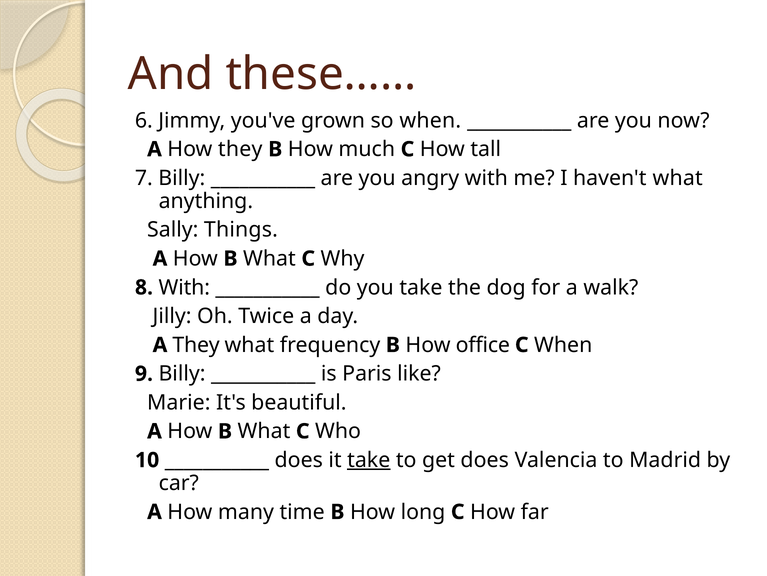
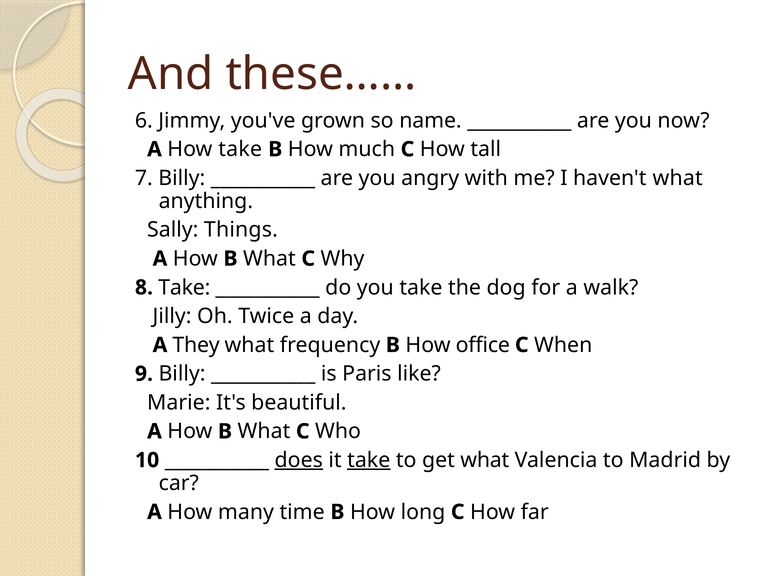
so when: when -> name
How they: they -> take
8 With: With -> Take
does at (299, 460) underline: none -> present
get does: does -> what
